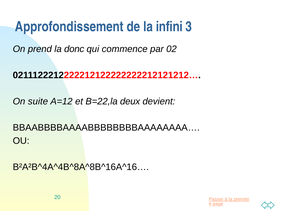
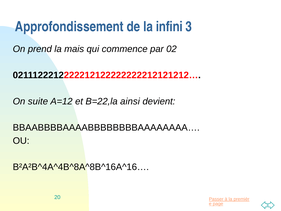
donc: donc -> mais
deux: deux -> ainsi
